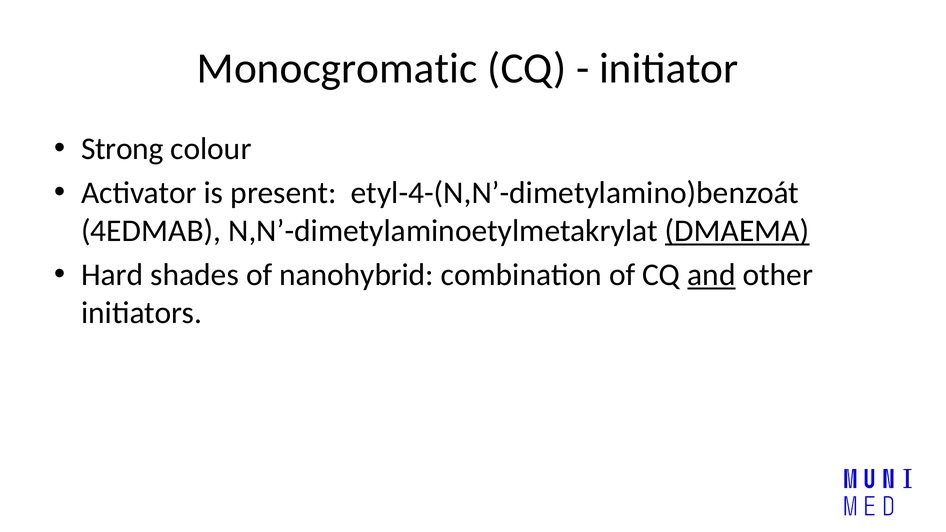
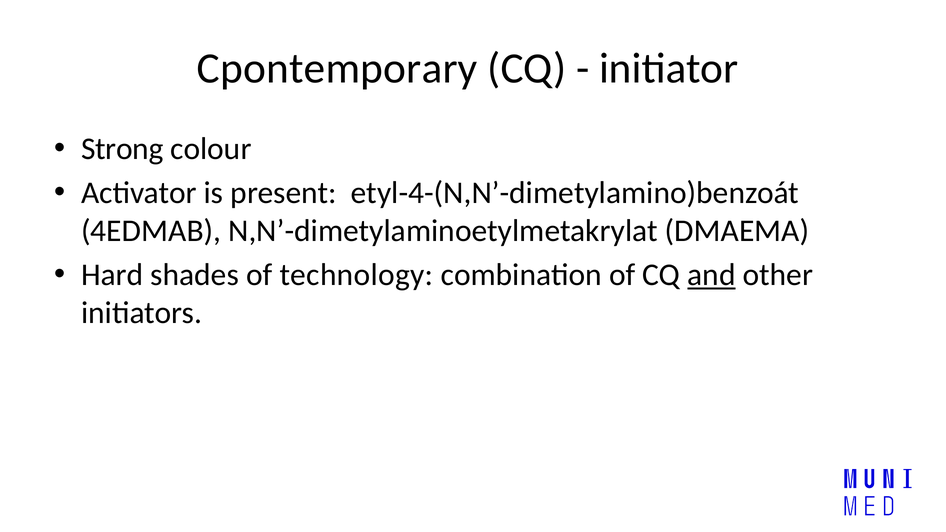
Monocgromatic: Monocgromatic -> Cpontemporary
DMAEMA underline: present -> none
nanohybrid: nanohybrid -> technology
